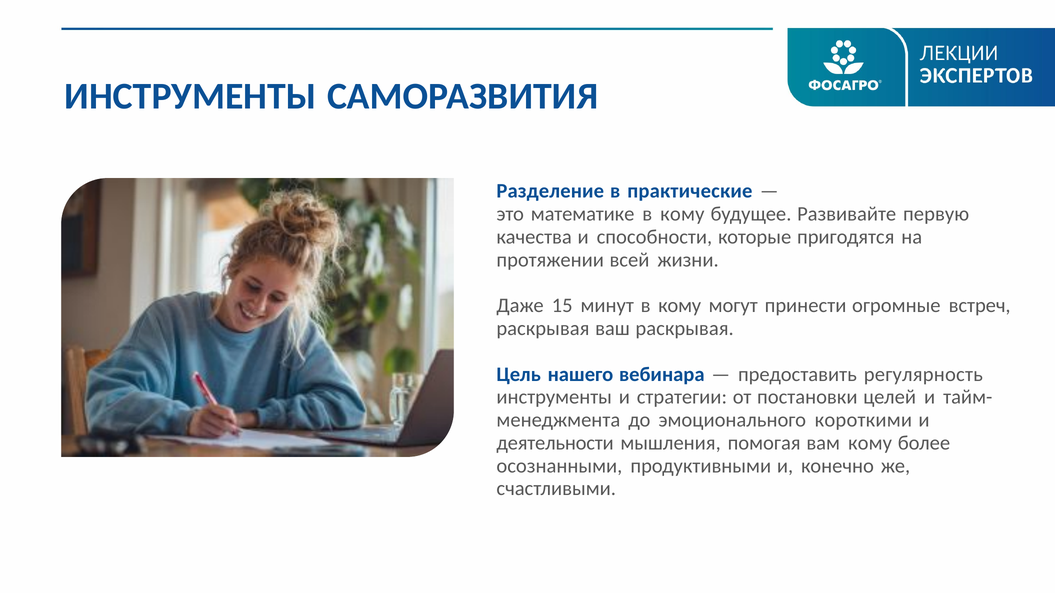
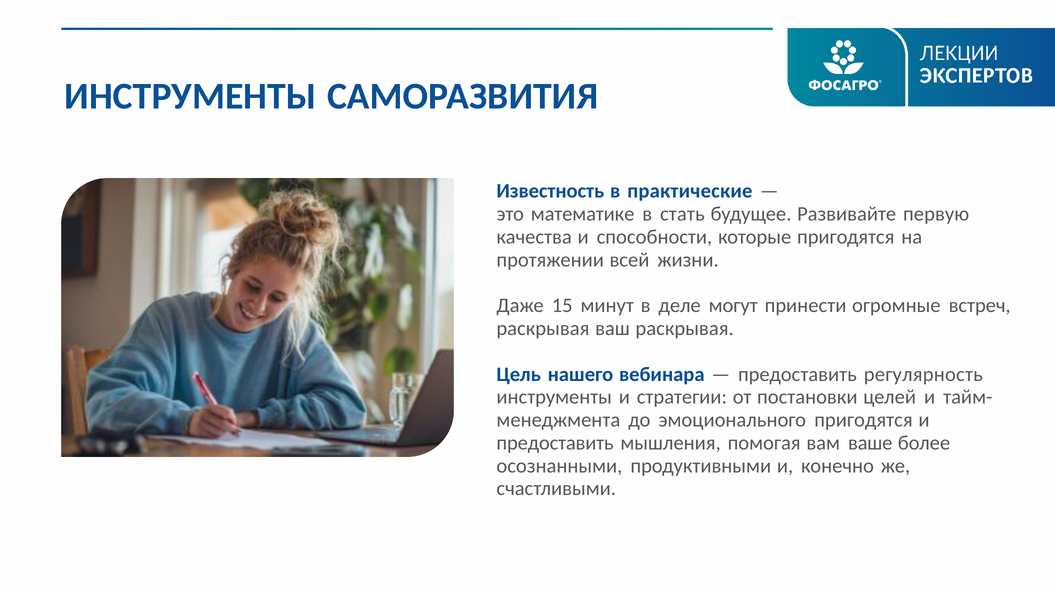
Разделение: Разделение -> Известность
кому at (682, 214): кому -> стать
минут в кому: кому -> деле
эмоционального короткими: короткими -> пригодятся
деятельности at (555, 443): деятельности -> предоставить
вам кому: кому -> ваше
